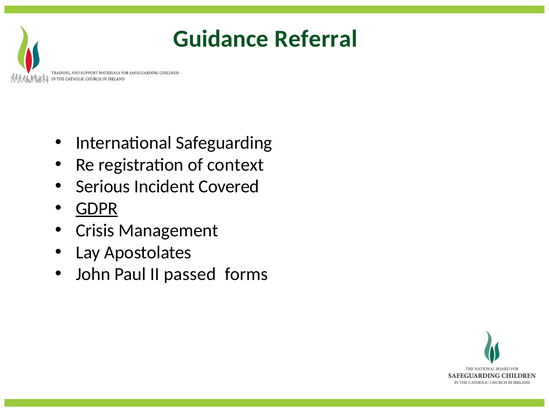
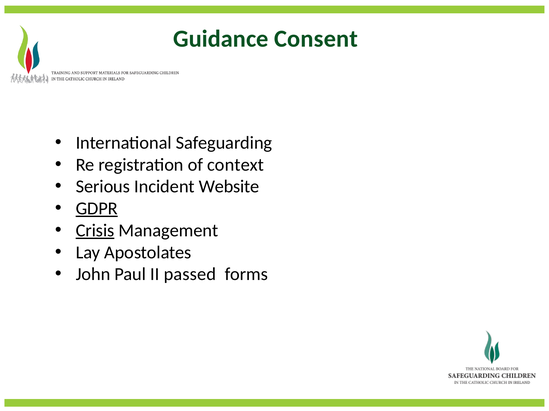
Referral: Referral -> Consent
Covered: Covered -> Website
Crisis underline: none -> present
